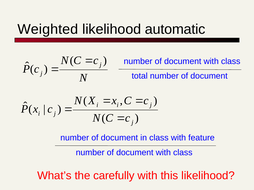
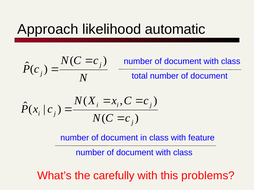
Weighted: Weighted -> Approach
this likelihood: likelihood -> problems
